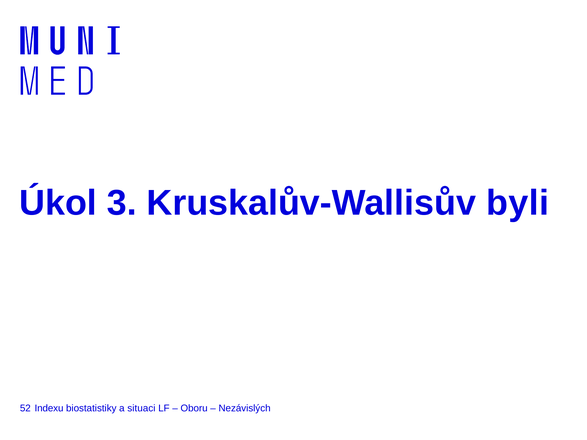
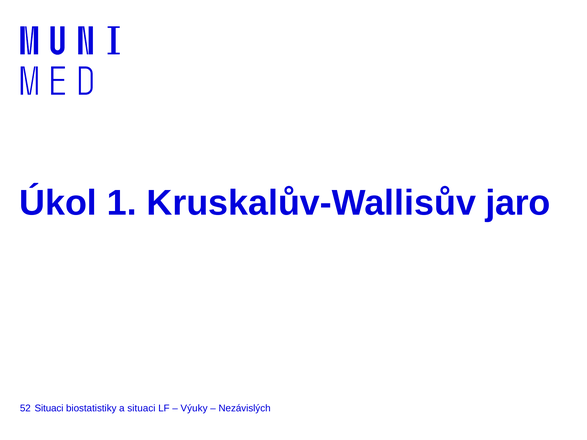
3: 3 -> 1
byli: byli -> jaro
Indexu at (49, 408): Indexu -> Situaci
Oboru: Oboru -> Výuky
